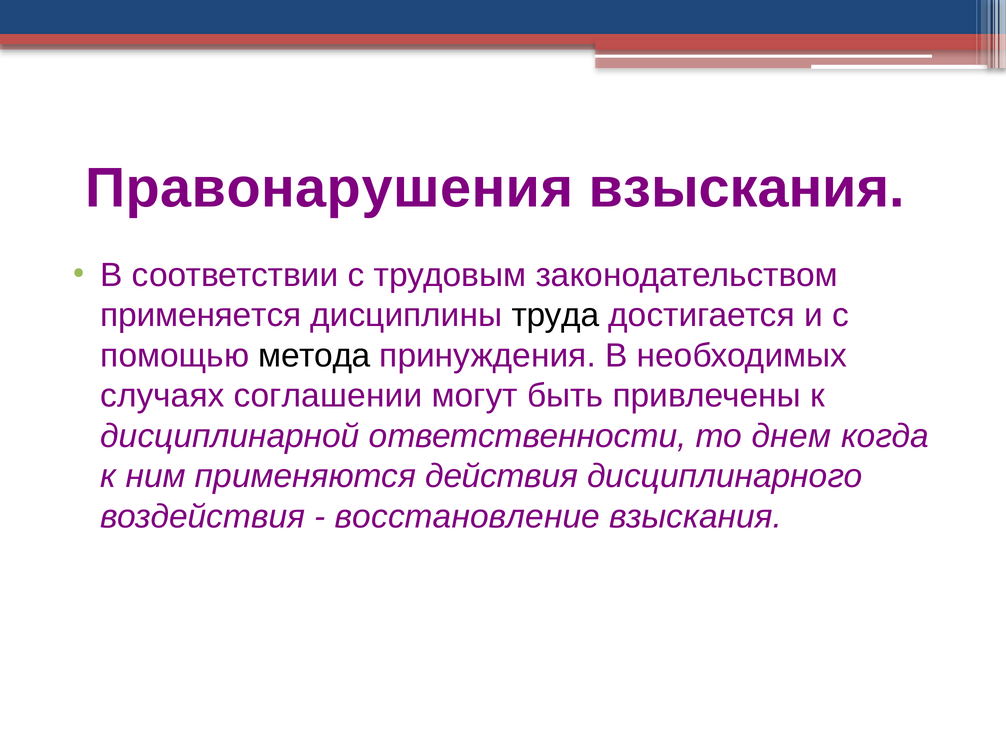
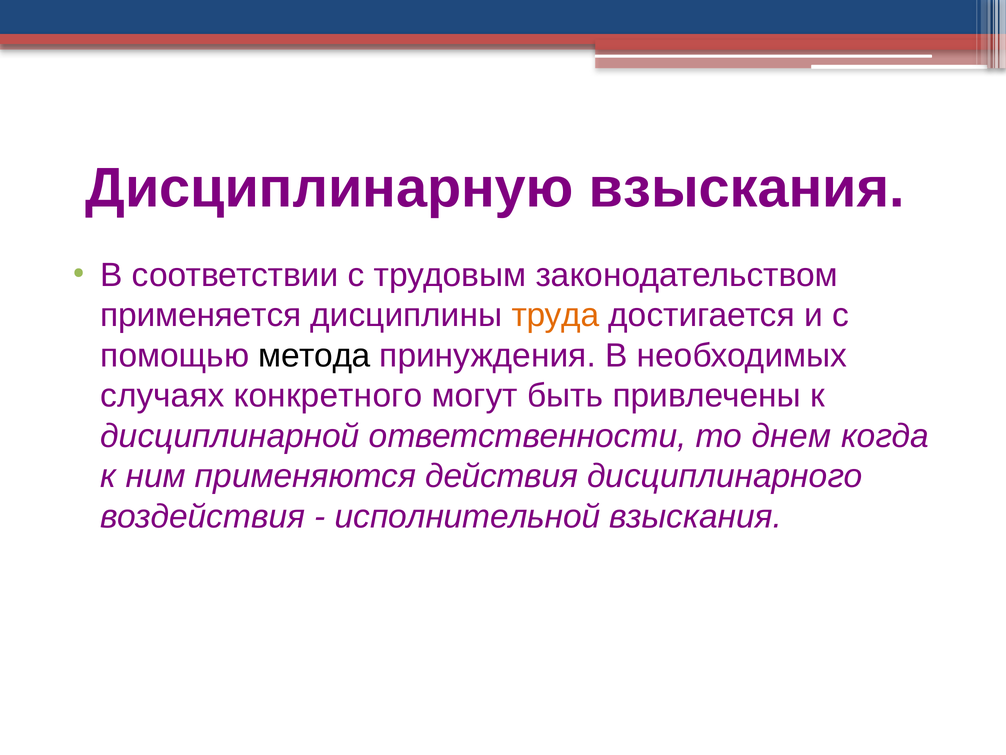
Правонарушения: Правонарушения -> Дисциплинарную
труда colour: black -> orange
соглашении: соглашении -> конкретного
восстановление: восстановление -> исполнительной
